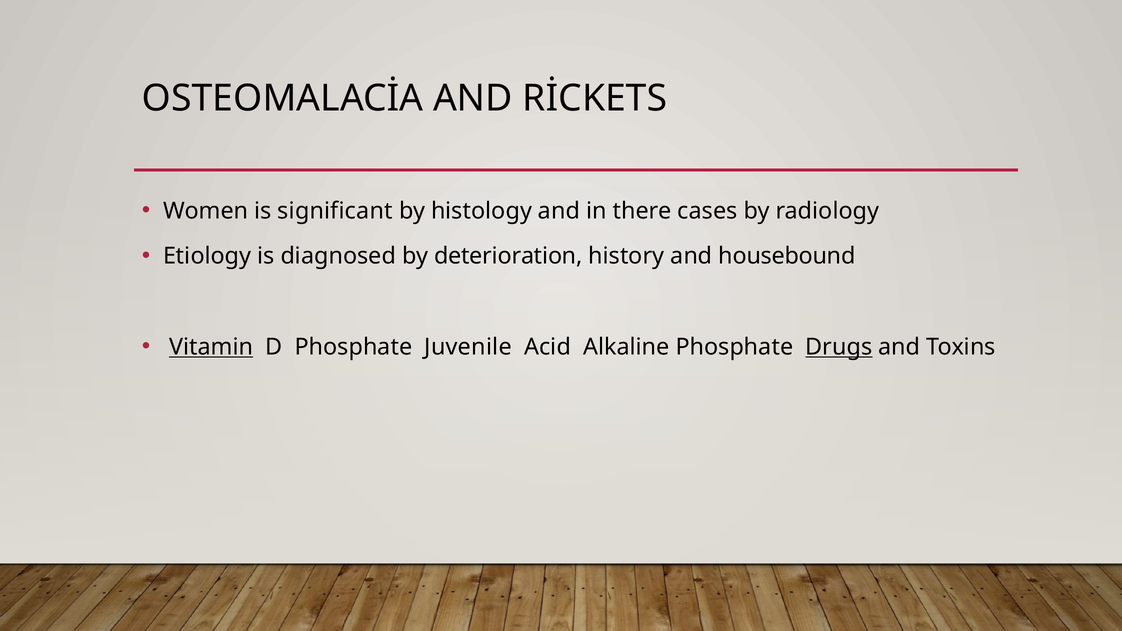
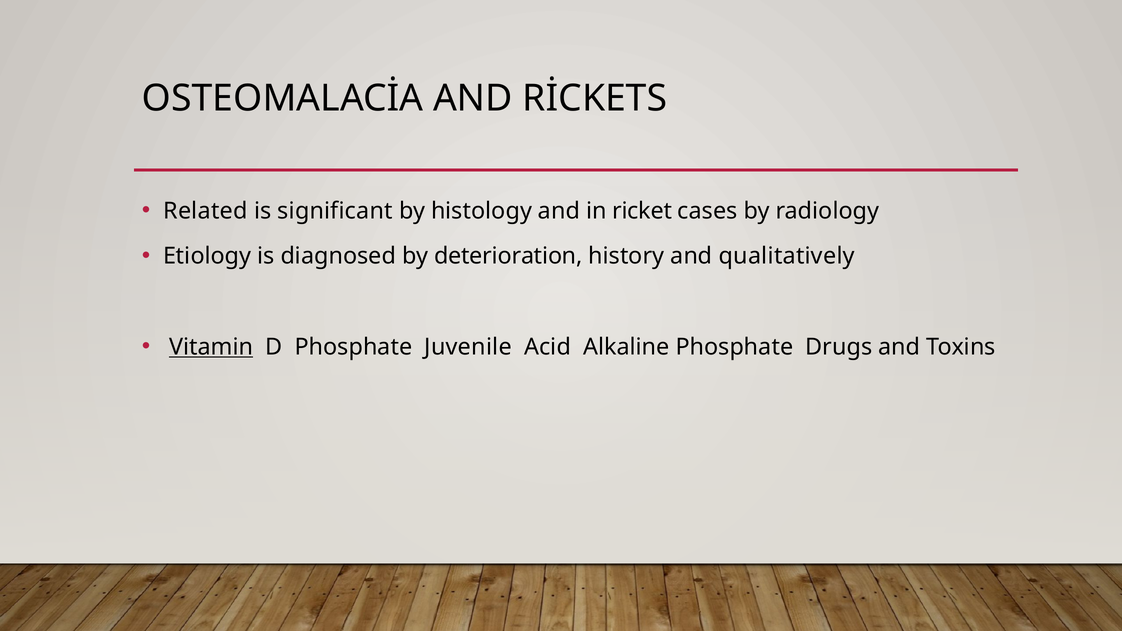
Women: Women -> Related
there: there -> ricket
housebound: housebound -> qualitatively
Drugs underline: present -> none
